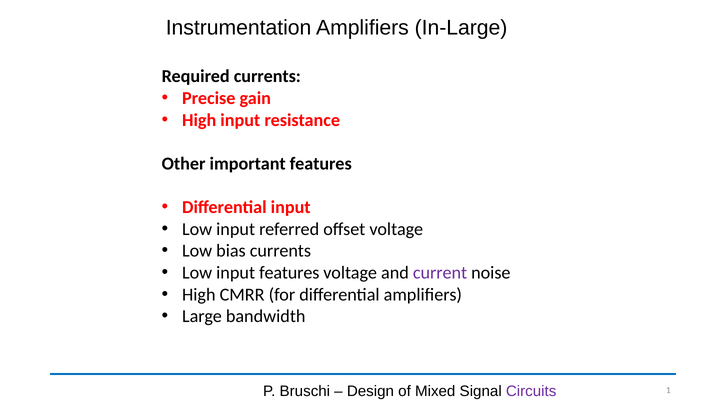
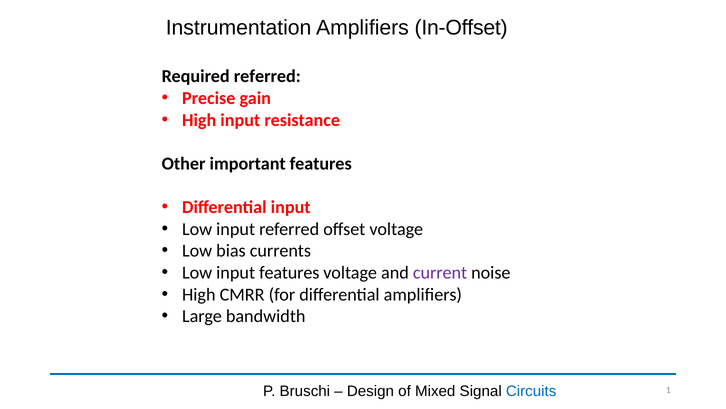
In-Large: In-Large -> In-Offset
Required currents: currents -> referred
Circuits colour: purple -> blue
